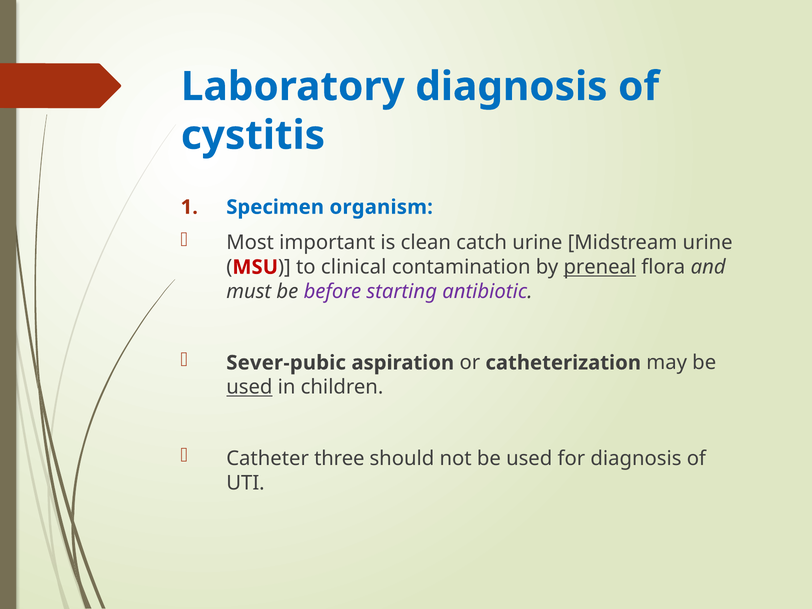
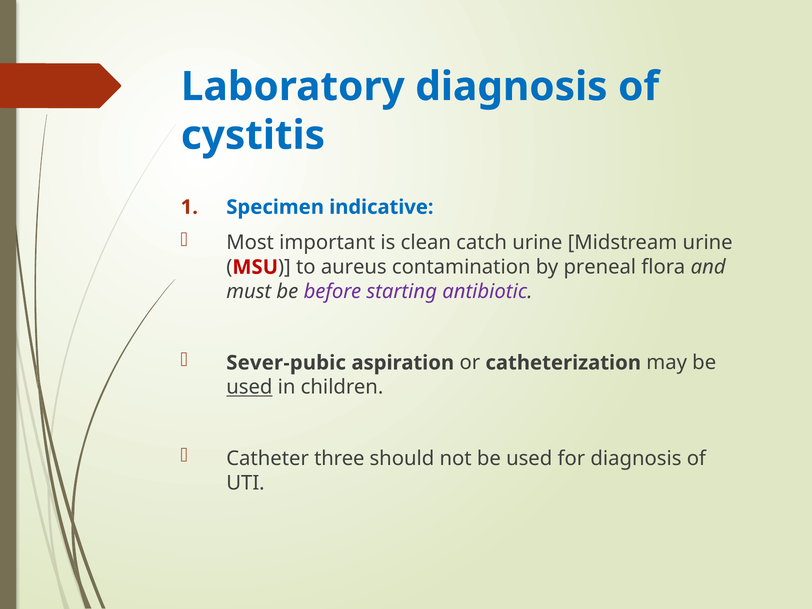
organism: organism -> indicative
clinical: clinical -> aureus
preneal underline: present -> none
